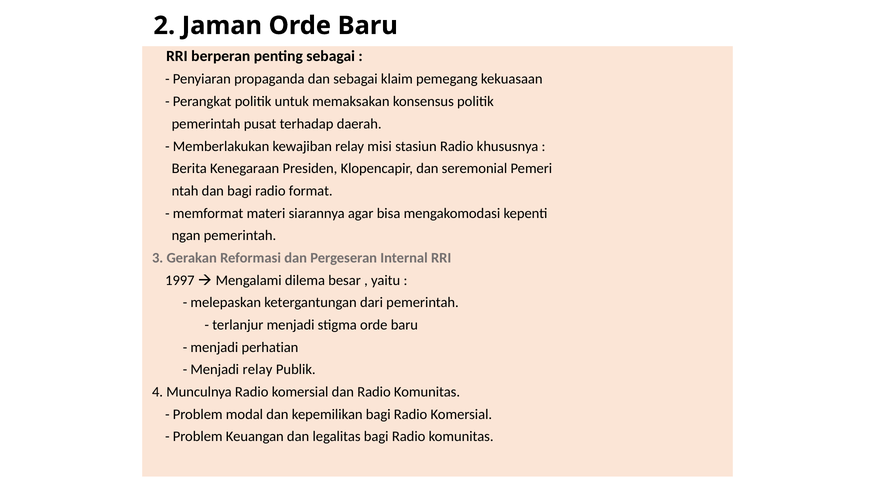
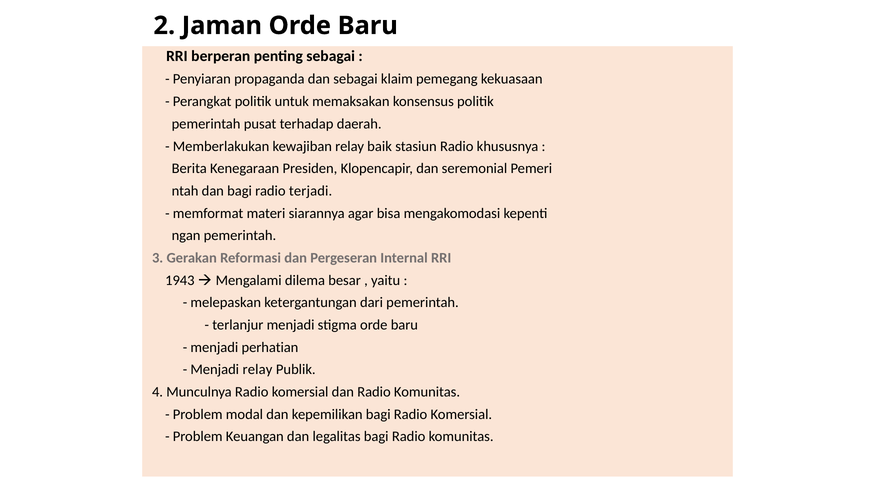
misi: misi -> baik
format: format -> terjadi
1997: 1997 -> 1943
